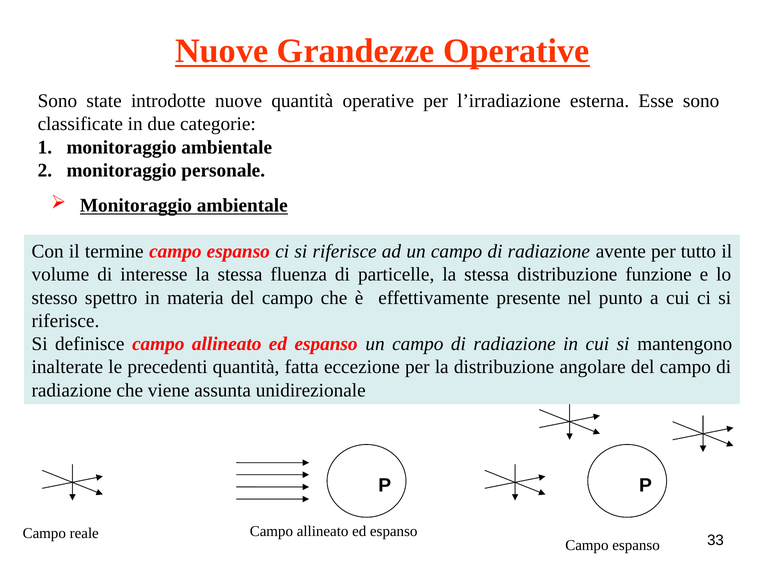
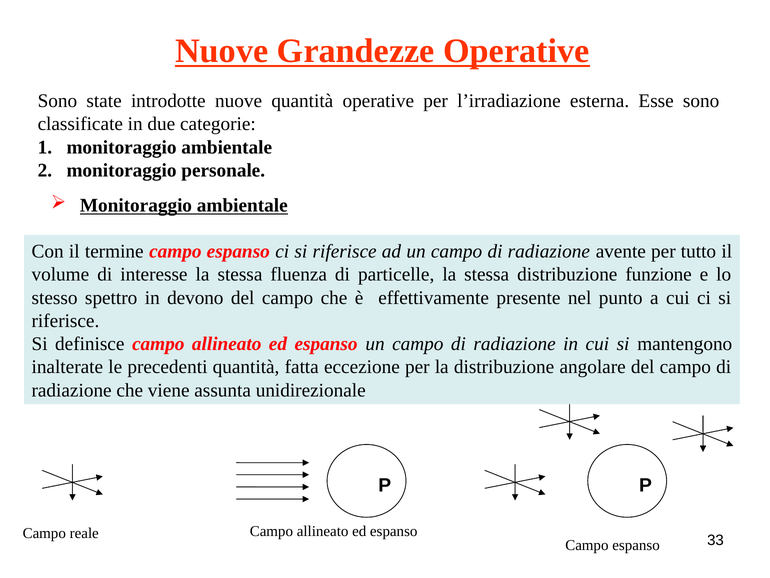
materia: materia -> devono
